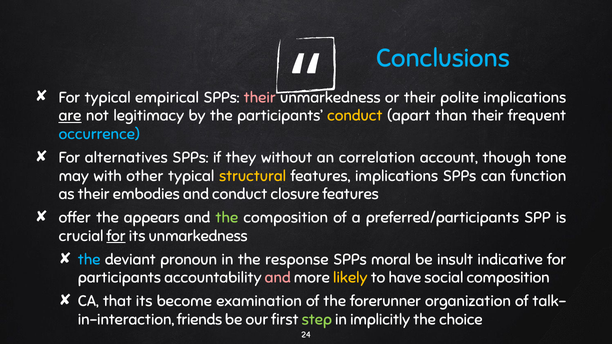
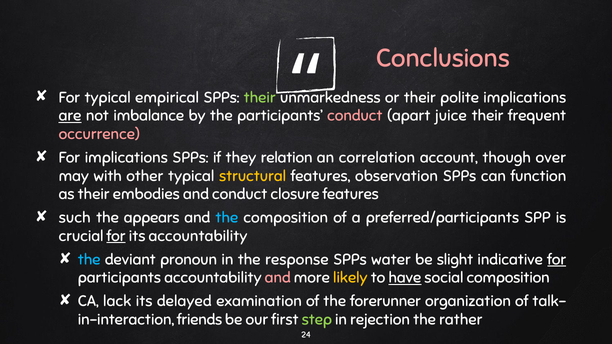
Conclusions colour: light blue -> pink
their at (260, 98) colour: pink -> light green
legitimacy: legitimacy -> imbalance
conduct at (355, 116) colour: yellow -> pink
than: than -> juice
occurrence colour: light blue -> pink
For alternatives: alternatives -> implications
without: without -> relation
tone: tone -> over
features implications: implications -> observation
offer: offer -> such
the at (227, 218) colour: light green -> light blue
its unmarkedness: unmarkedness -> accountability
moral: moral -> water
insult: insult -> slight
for at (557, 260) underline: none -> present
have underline: none -> present
that: that -> lack
become: become -> delayed
implicitly: implicitly -> rejection
choice: choice -> rather
